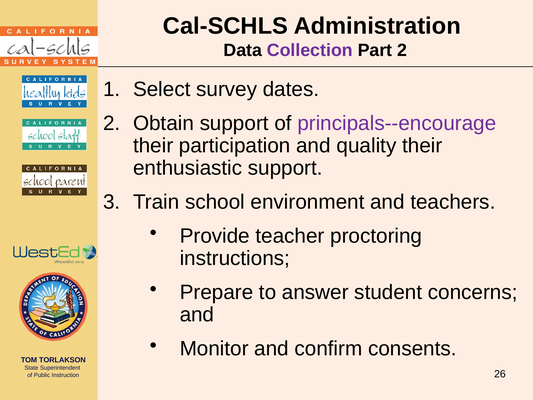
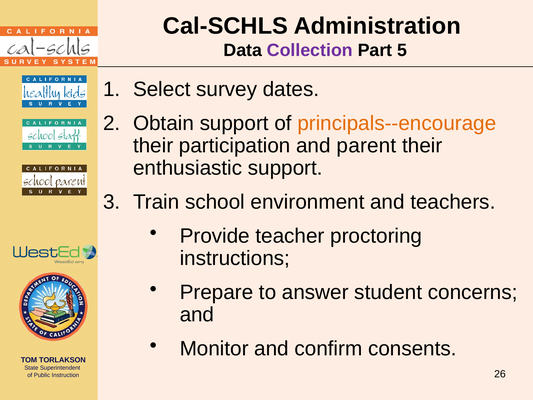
Part 2: 2 -> 5
principals--encourage colour: purple -> orange
quality: quality -> parent
